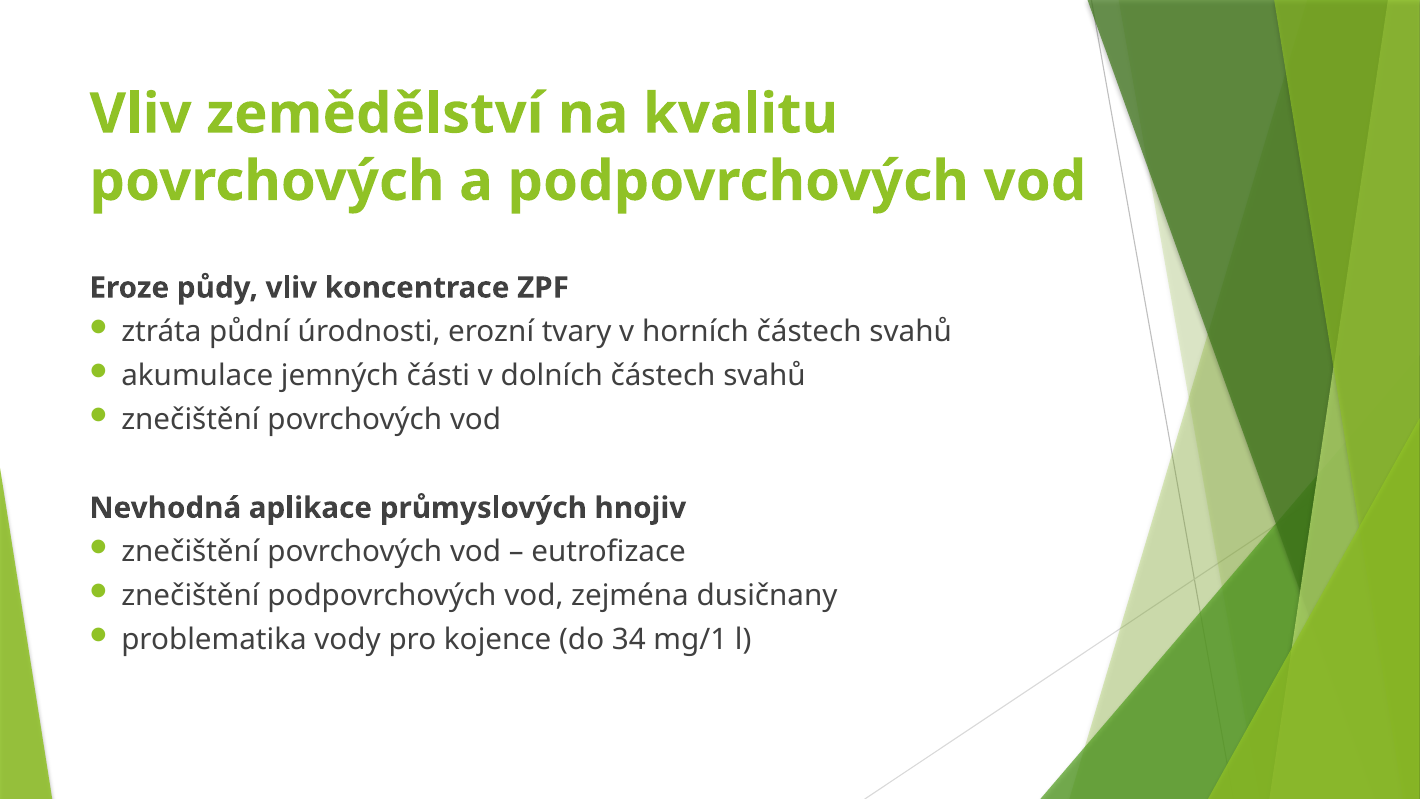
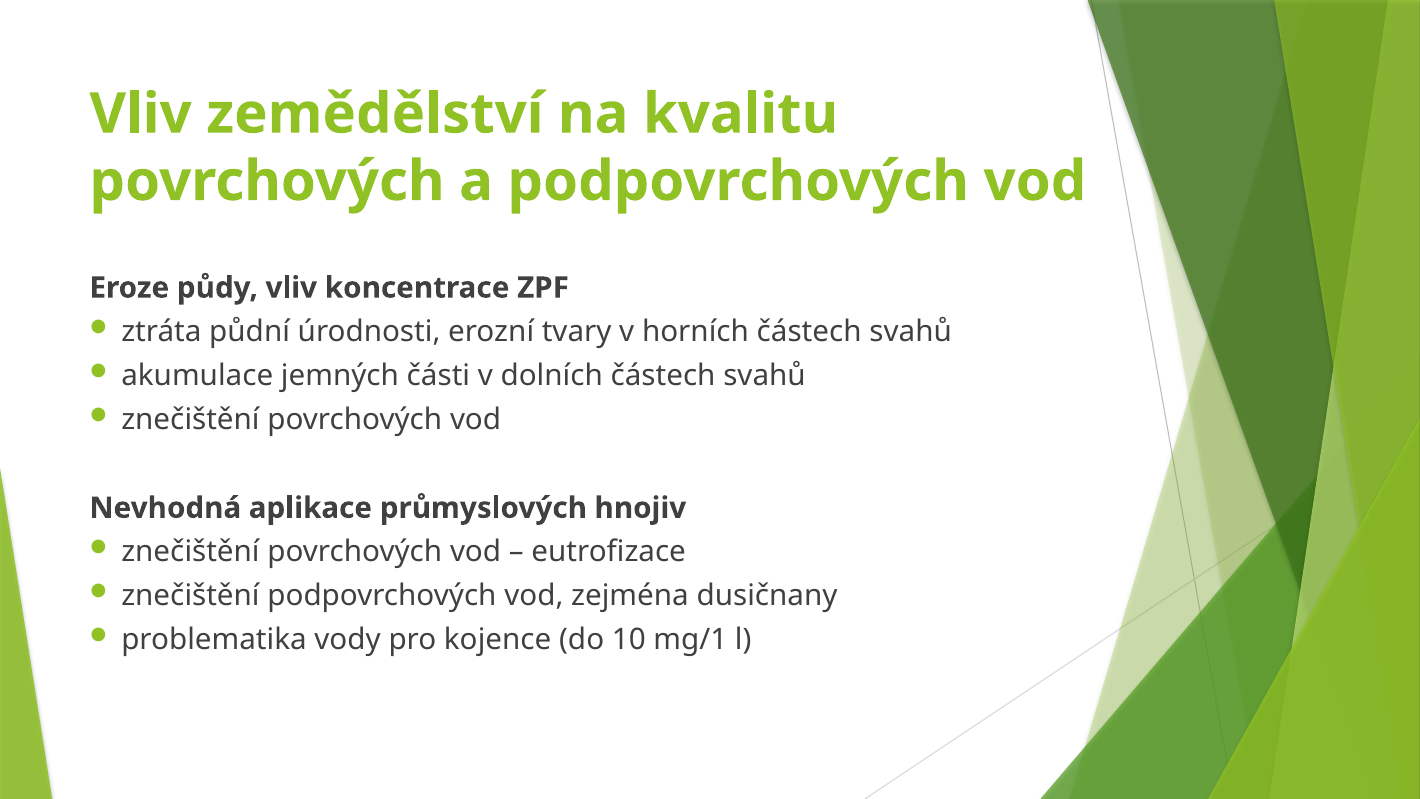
34: 34 -> 10
